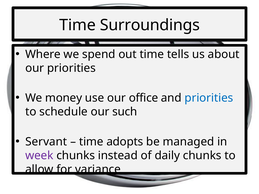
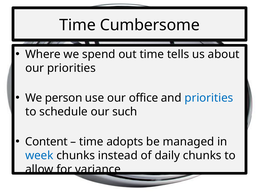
Surroundings: Surroundings -> Cumbersome
money: money -> person
Servant: Servant -> Content
week colour: purple -> blue
